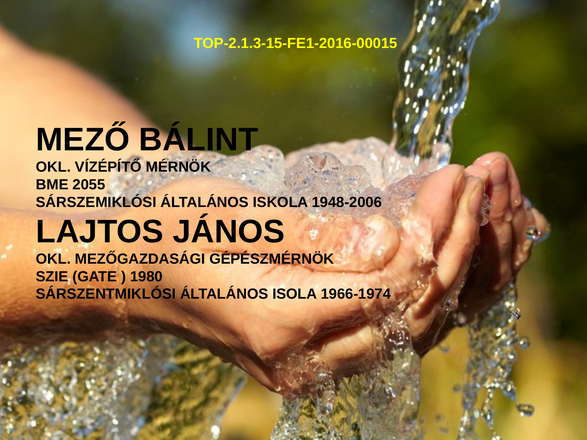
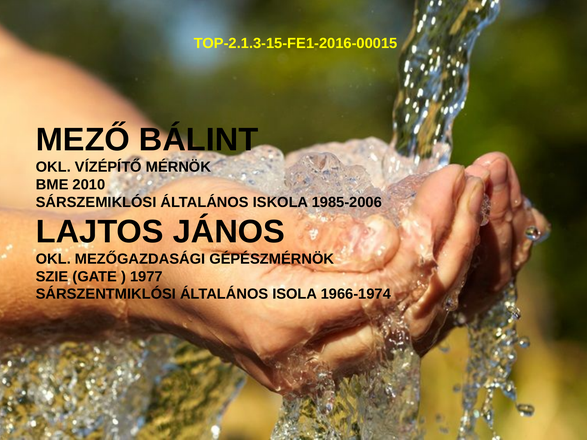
2055: 2055 -> 2010
1948-2006: 1948-2006 -> 1985-2006
1980: 1980 -> 1977
